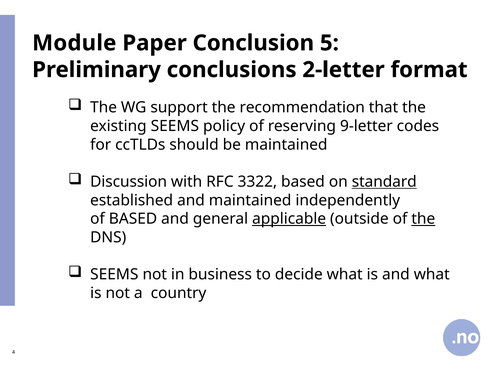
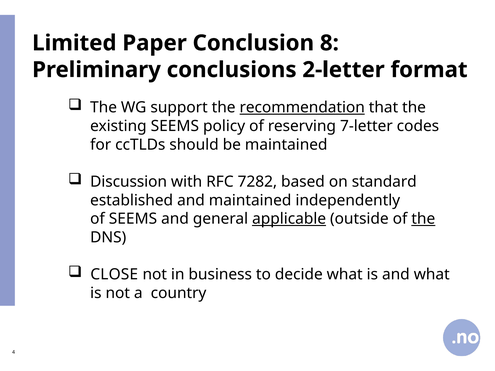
Module: Module -> Limited
5: 5 -> 8
recommendation underline: none -> present
9-letter: 9-letter -> 7-letter
3322: 3322 -> 7282
standard underline: present -> none
of BASED: BASED -> SEEMS
SEEMS at (114, 275): SEEMS -> CLOSE
